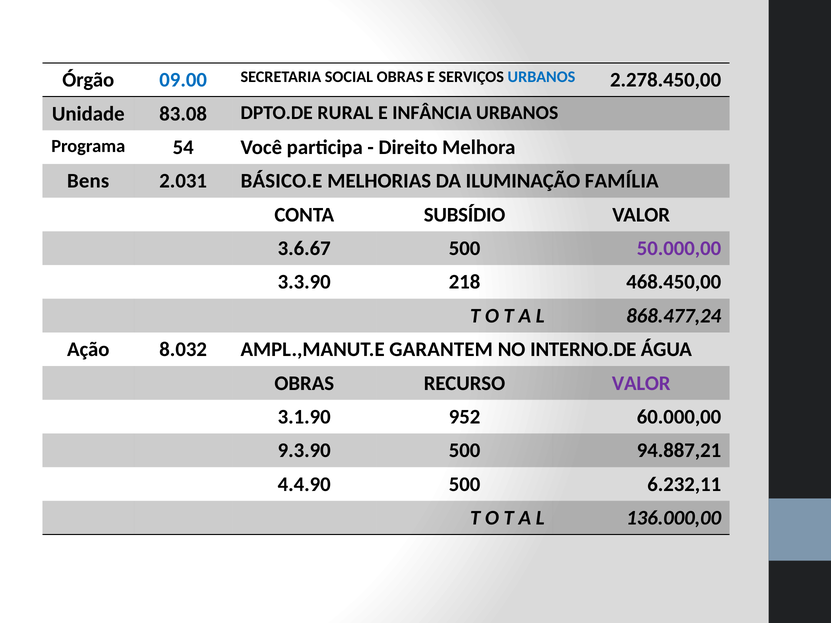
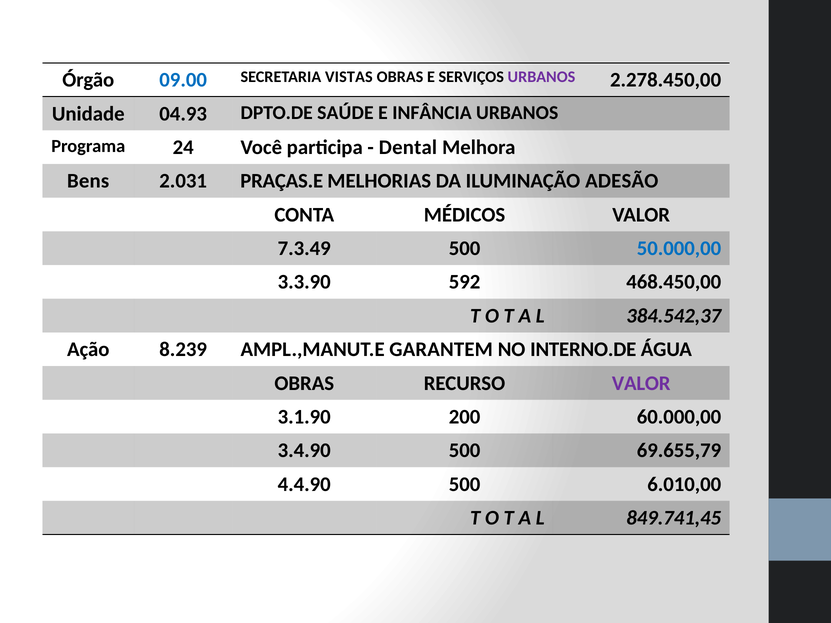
SOCIAL: SOCIAL -> VISTAS
URBANOS at (541, 77) colour: blue -> purple
83.08: 83.08 -> 04.93
RURAL: RURAL -> SAÚDE
54: 54 -> 24
Direito: Direito -> Dental
BÁSICO.E: BÁSICO.E -> PRAÇAS.E
FAMÍLIA: FAMÍLIA -> ADESÃO
SUBSÍDIO: SUBSÍDIO -> MÉDICOS
3.6.67: 3.6.67 -> 7.3.49
50.000,00 colour: purple -> blue
218: 218 -> 592
868.477,24: 868.477,24 -> 384.542,37
8.032: 8.032 -> 8.239
952: 952 -> 200
9.3.90: 9.3.90 -> 3.4.90
94.887,21: 94.887,21 -> 69.655,79
6.232,11: 6.232,11 -> 6.010,00
136.000,00: 136.000,00 -> 849.741,45
